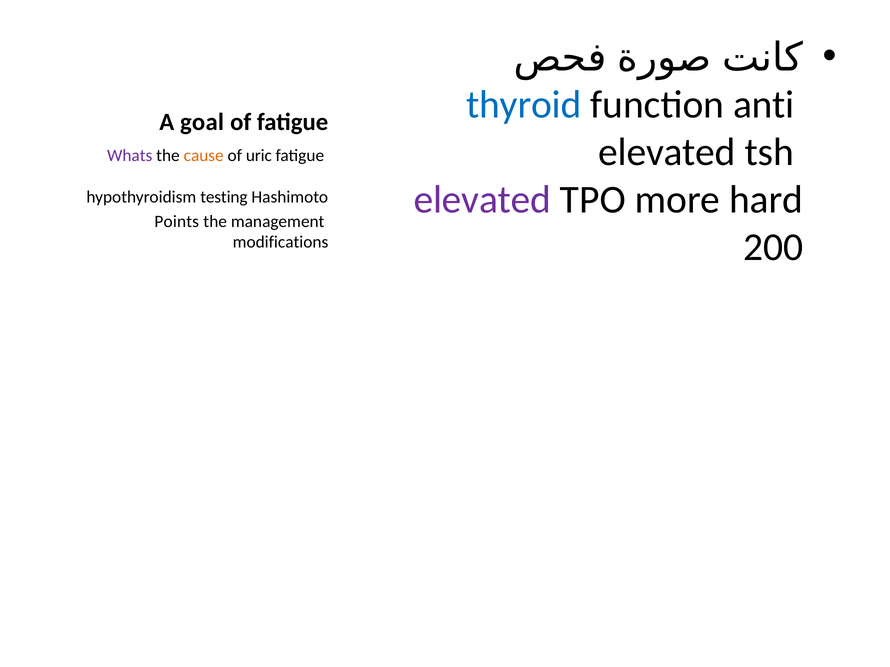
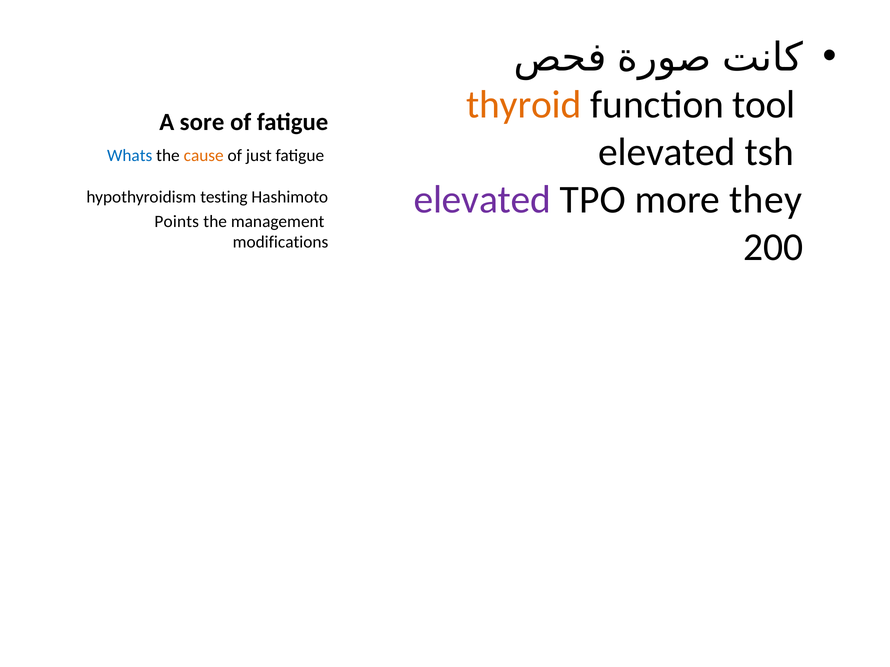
thyroid colour: blue -> orange
anti: anti -> tool
goal: goal -> sore
Whats colour: purple -> blue
uric: uric -> just
hard: hard -> they
